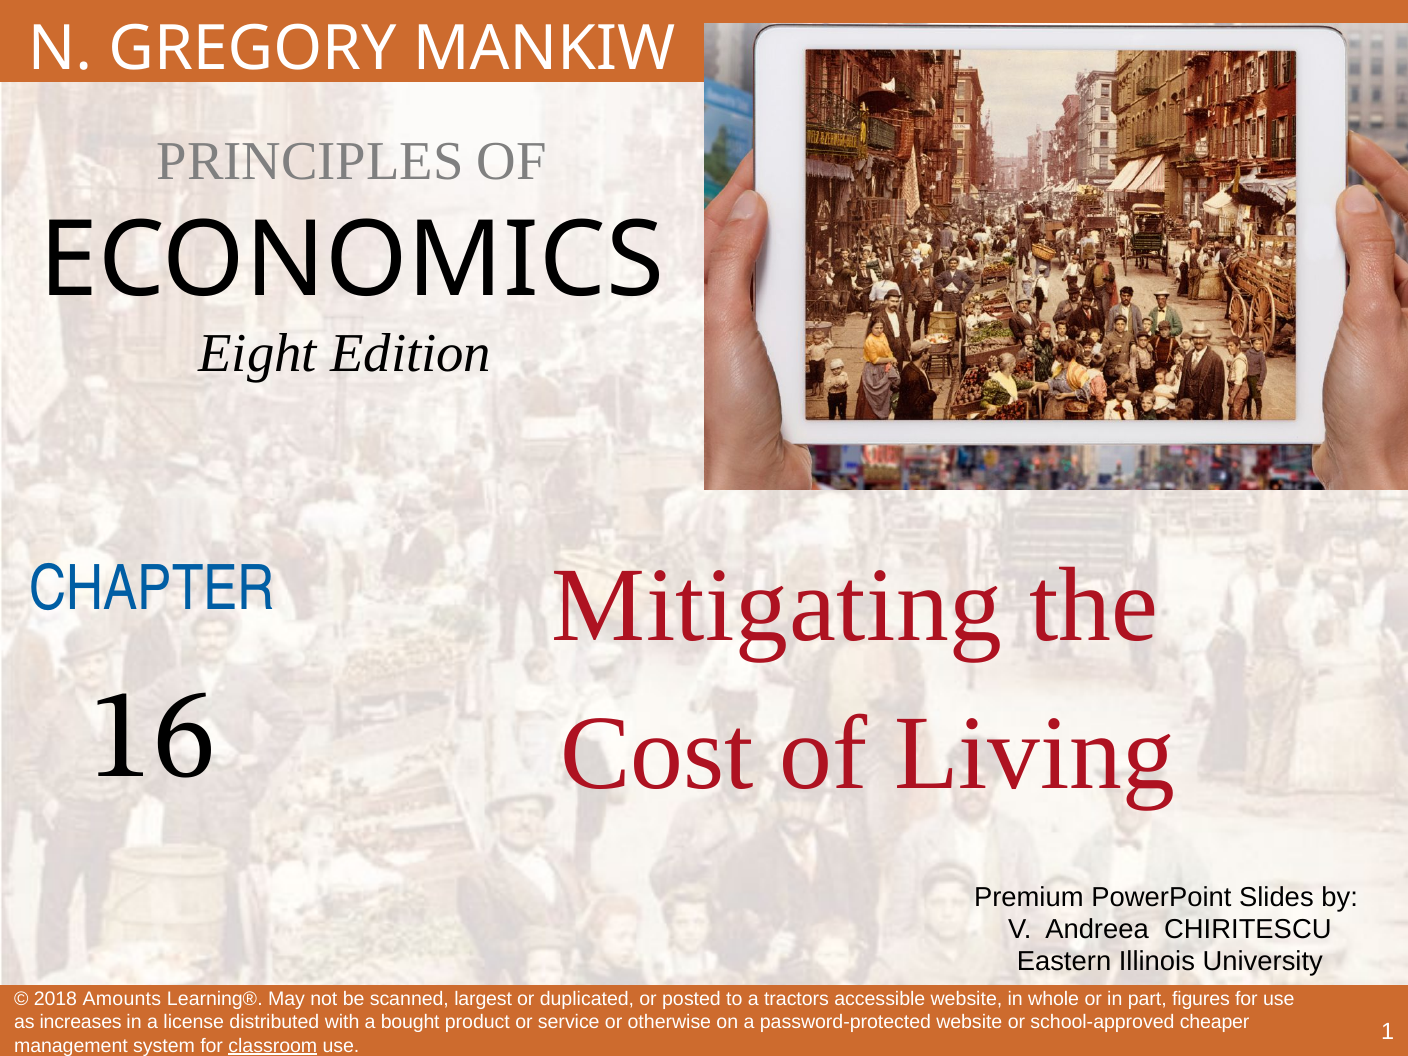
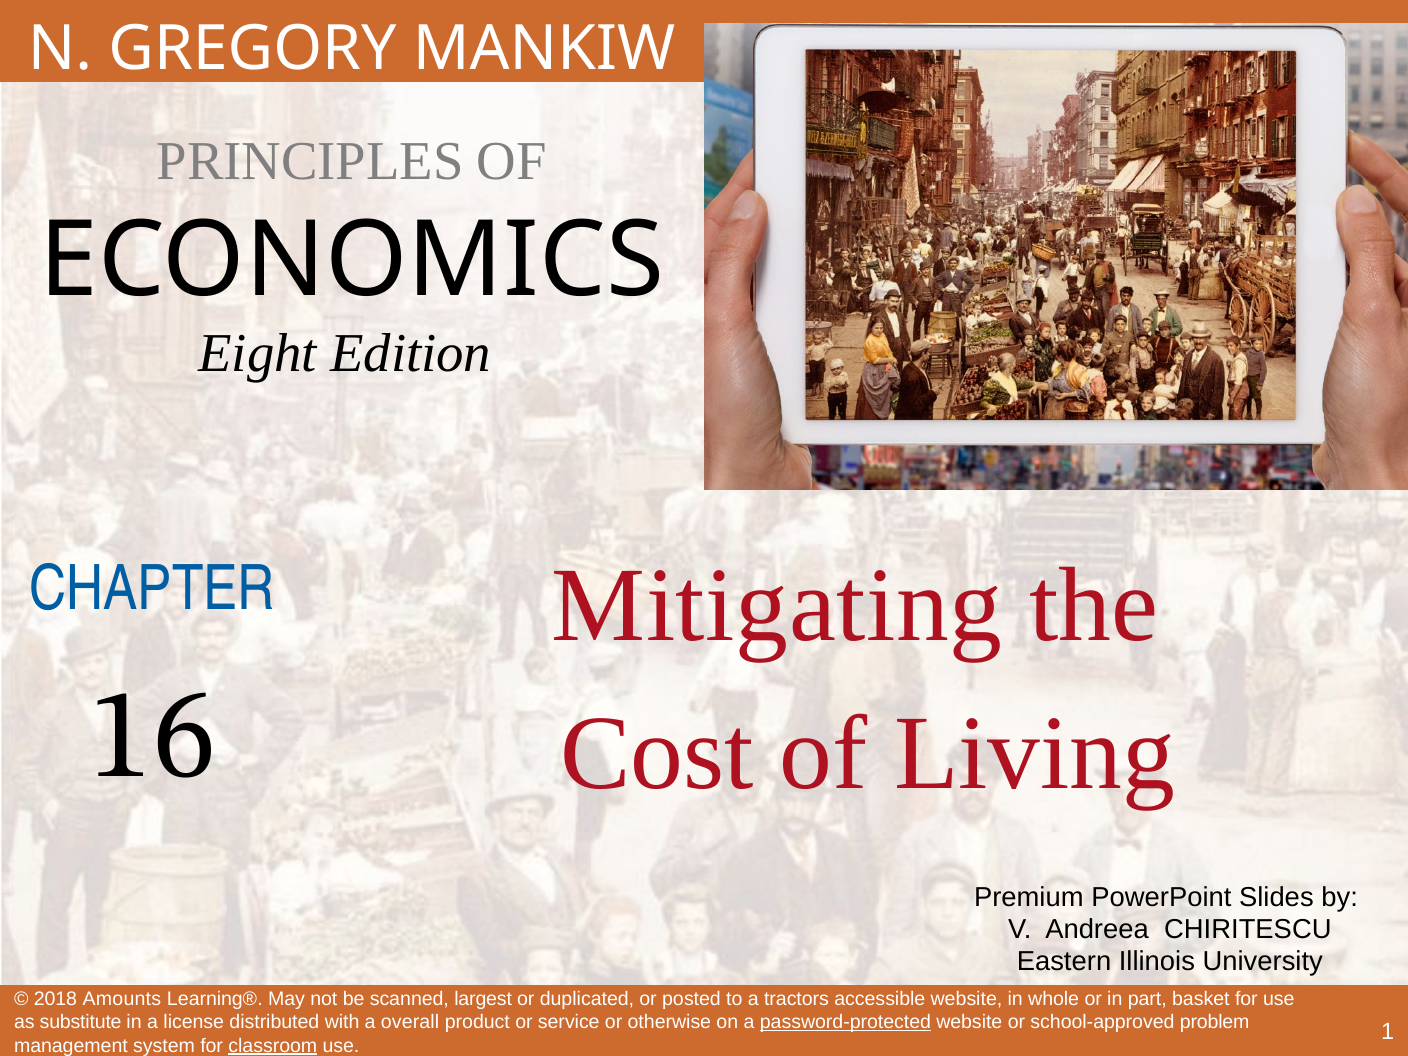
figures: figures -> basket
increases: increases -> substitute
bought: bought -> overall
password-protected underline: none -> present
cheaper: cheaper -> problem
